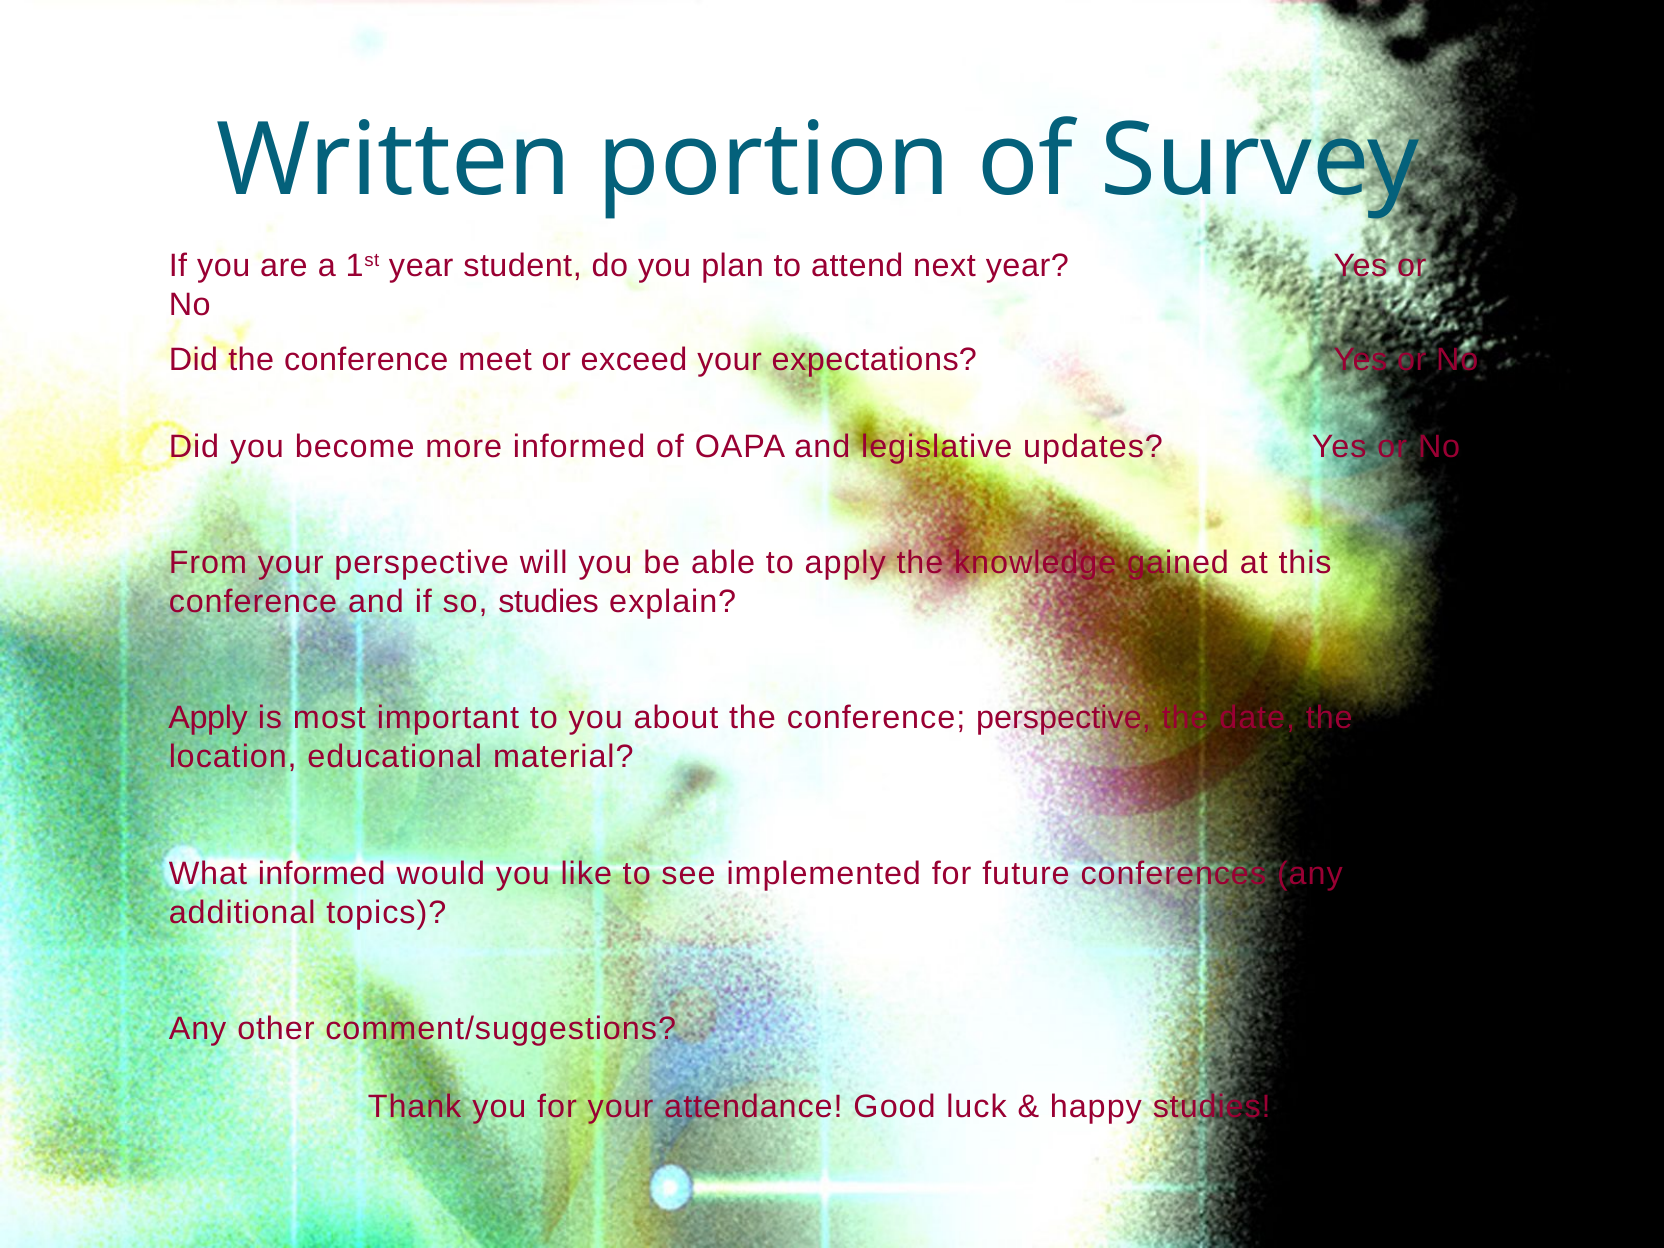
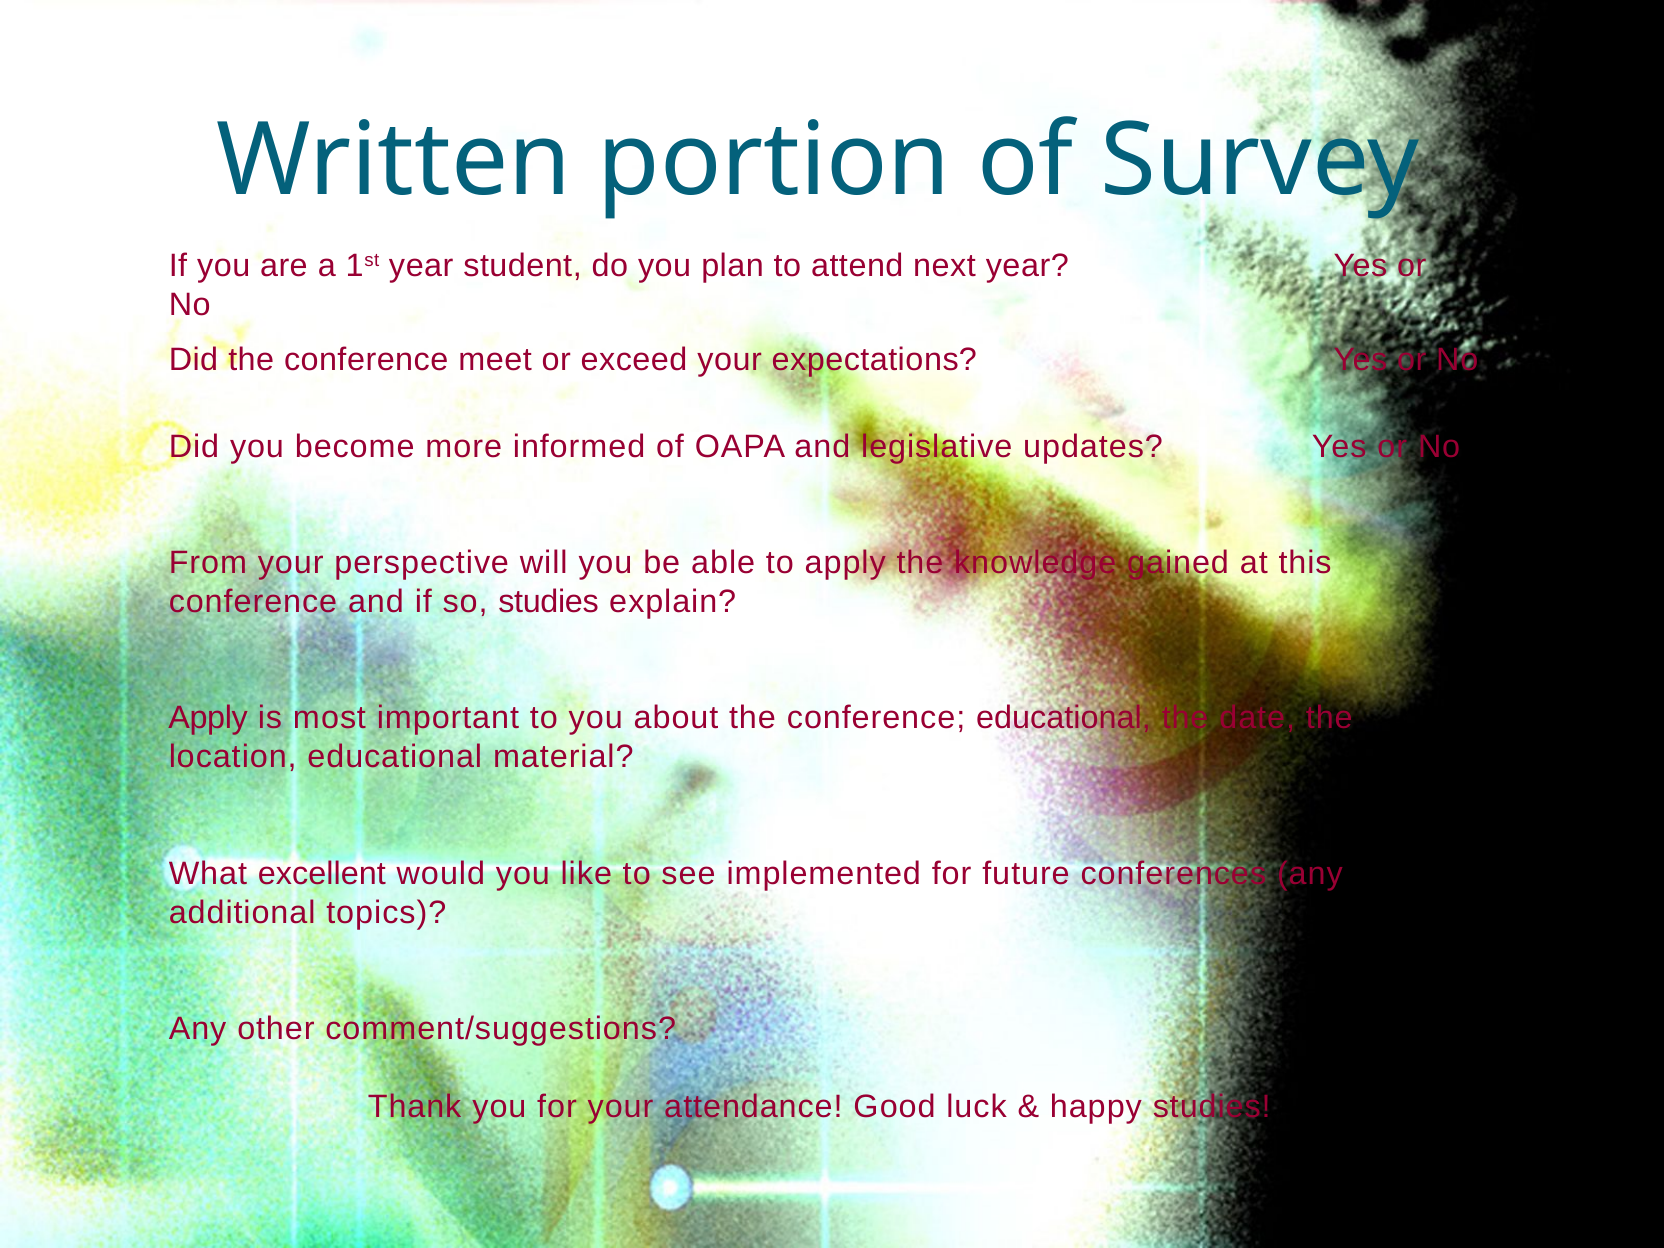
conference perspective: perspective -> educational
What informed: informed -> excellent
